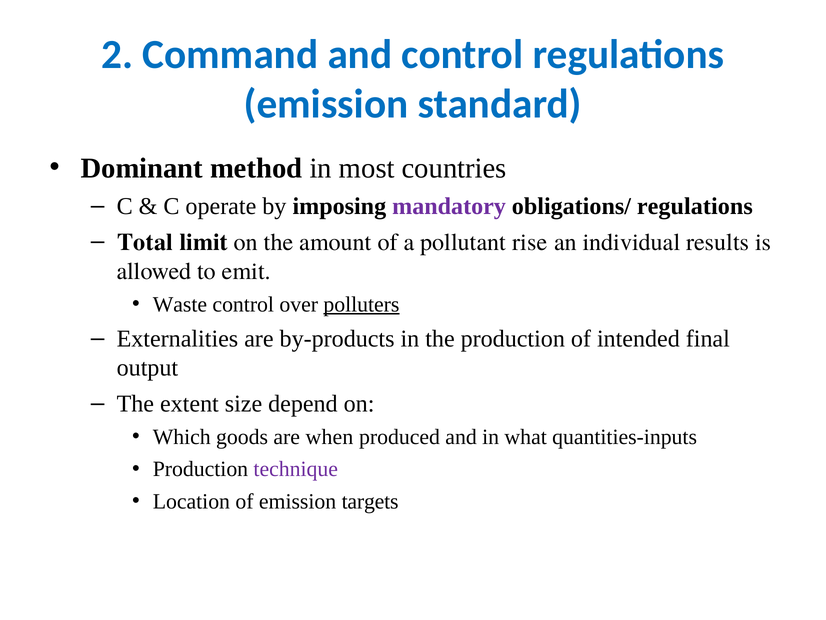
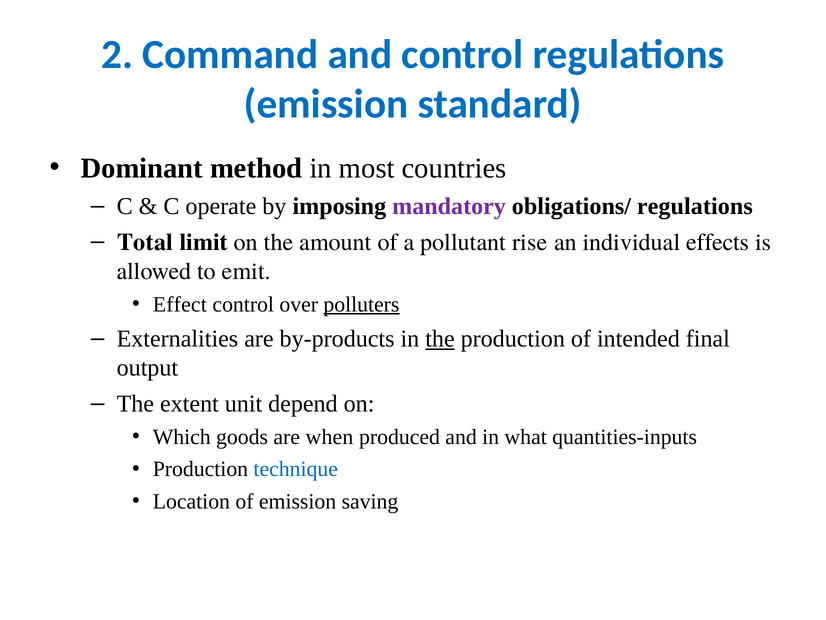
results: results -> effects
Waste: Waste -> Effect
the at (440, 339) underline: none -> present
size: size -> unit
technique colour: purple -> blue
targets: targets -> saving
